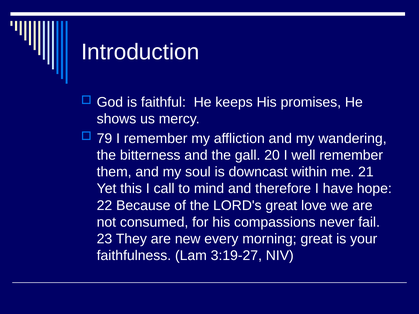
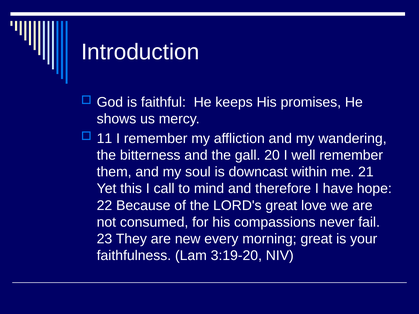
79: 79 -> 11
3:19-27: 3:19-27 -> 3:19-20
